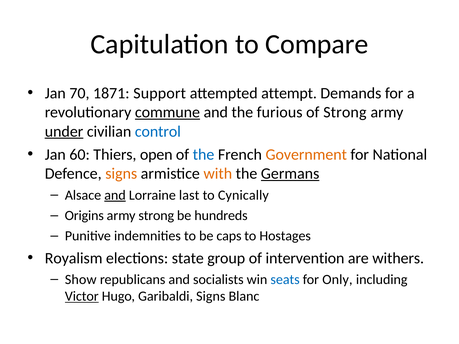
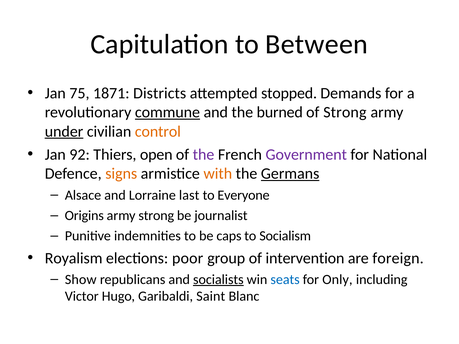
Compare: Compare -> Between
70: 70 -> 75
Support: Support -> Districts
attempt: attempt -> stopped
furious: furious -> burned
control colour: blue -> orange
60: 60 -> 92
the at (204, 155) colour: blue -> purple
Government colour: orange -> purple
and at (115, 195) underline: present -> none
Cynically: Cynically -> Everyone
hundreds: hundreds -> journalist
Hostages: Hostages -> Socialism
state: state -> poor
withers: withers -> foreign
socialists underline: none -> present
Victor underline: present -> none
Garibaldi Signs: Signs -> Saint
